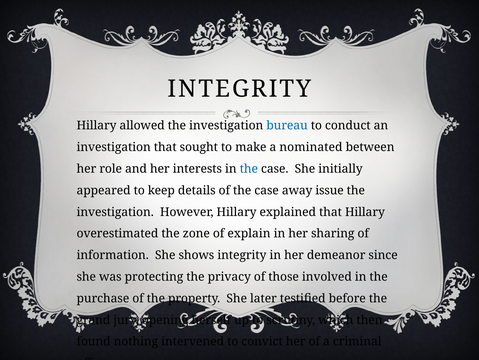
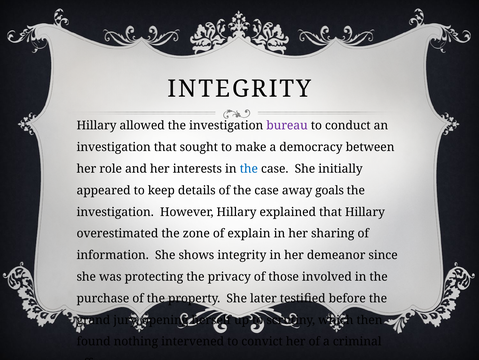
bureau colour: blue -> purple
nominated: nominated -> democracy
issue: issue -> goals
